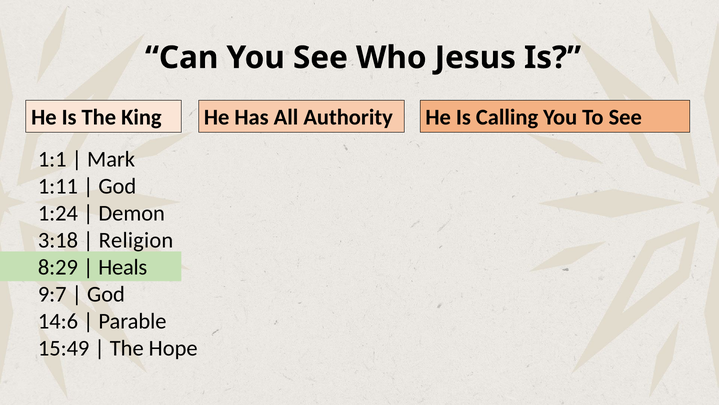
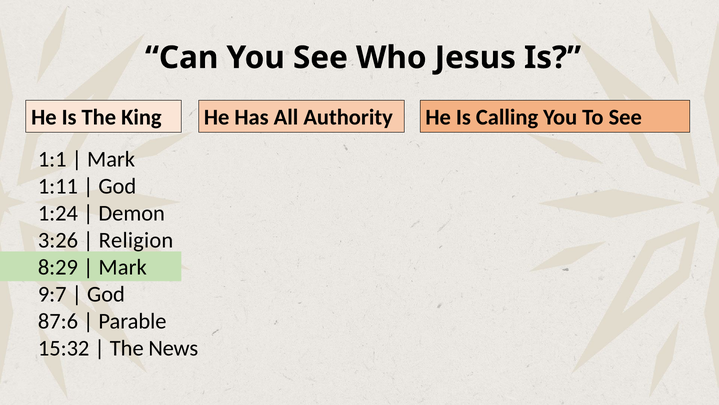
3:18: 3:18 -> 3:26
Heals at (123, 267): Heals -> Mark
14:6: 14:6 -> 87:6
15:49: 15:49 -> 15:32
Hope: Hope -> News
